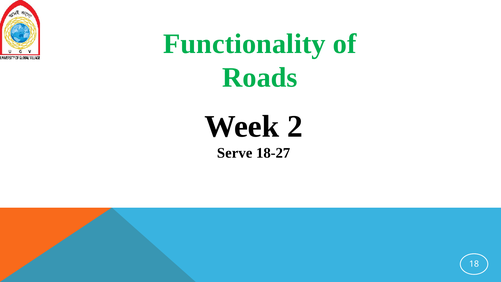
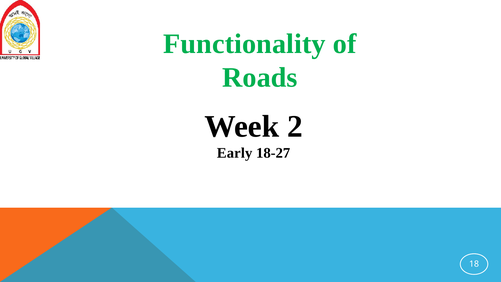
Serve: Serve -> Early
